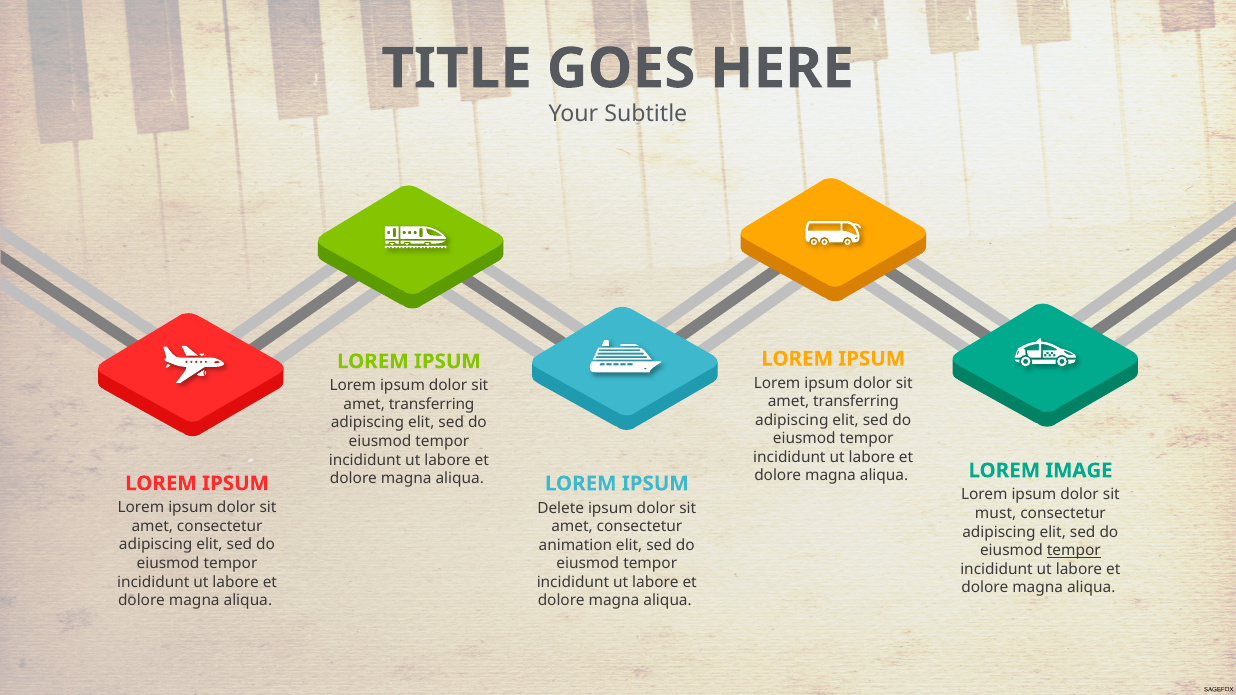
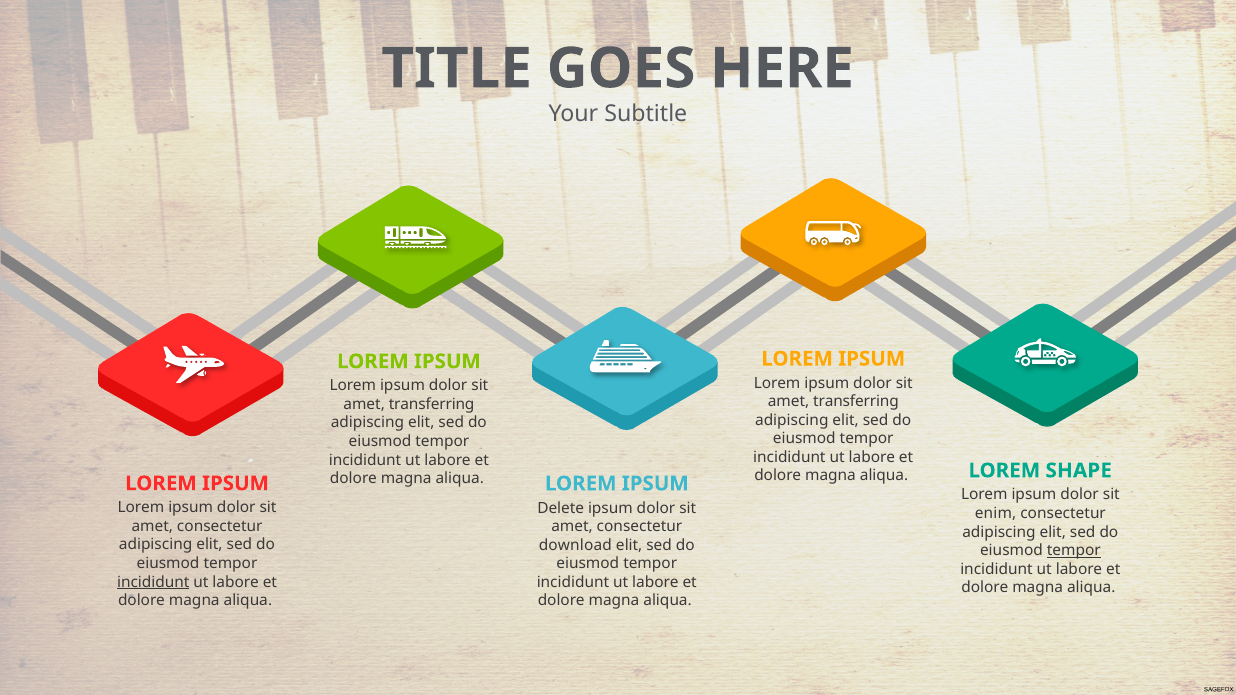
IMAGE: IMAGE -> SHAPE
must: must -> enim
animation: animation -> download
incididunt at (153, 582) underline: none -> present
